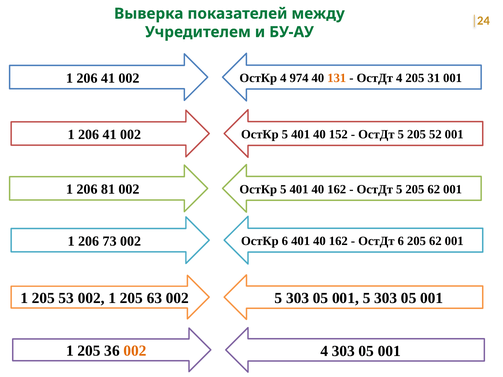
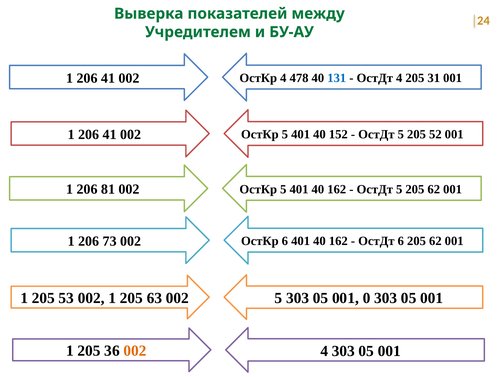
974: 974 -> 478
131 colour: orange -> blue
001 5: 5 -> 0
